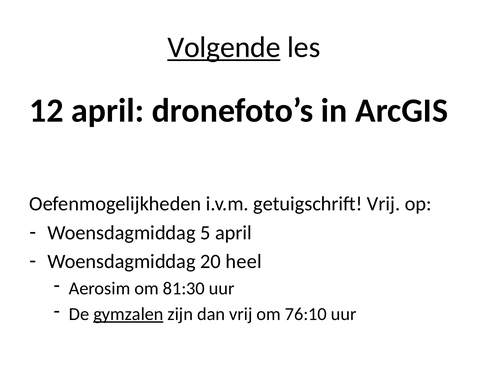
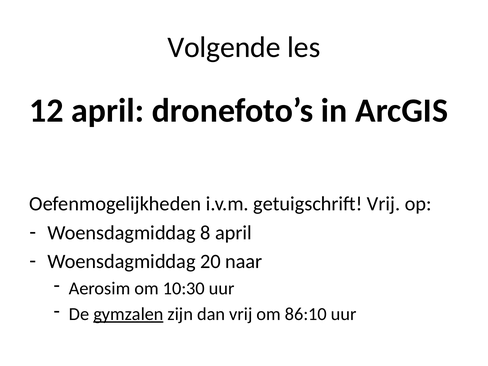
Volgende underline: present -> none
5: 5 -> 8
heel: heel -> naar
81:30: 81:30 -> 10:30
76:10: 76:10 -> 86:10
